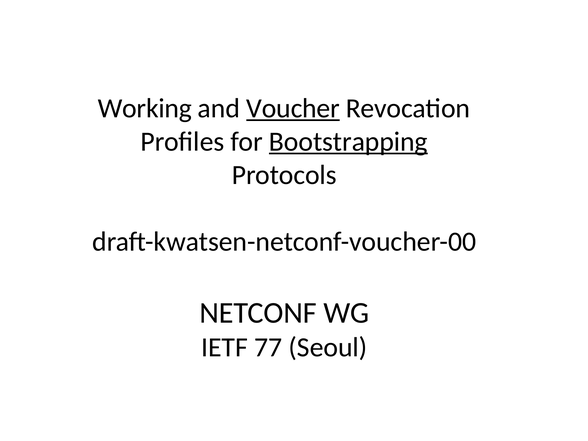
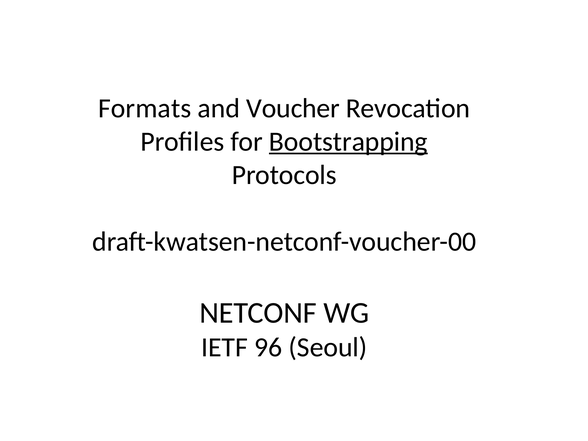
Working: Working -> Formats
Voucher underline: present -> none
77: 77 -> 96
